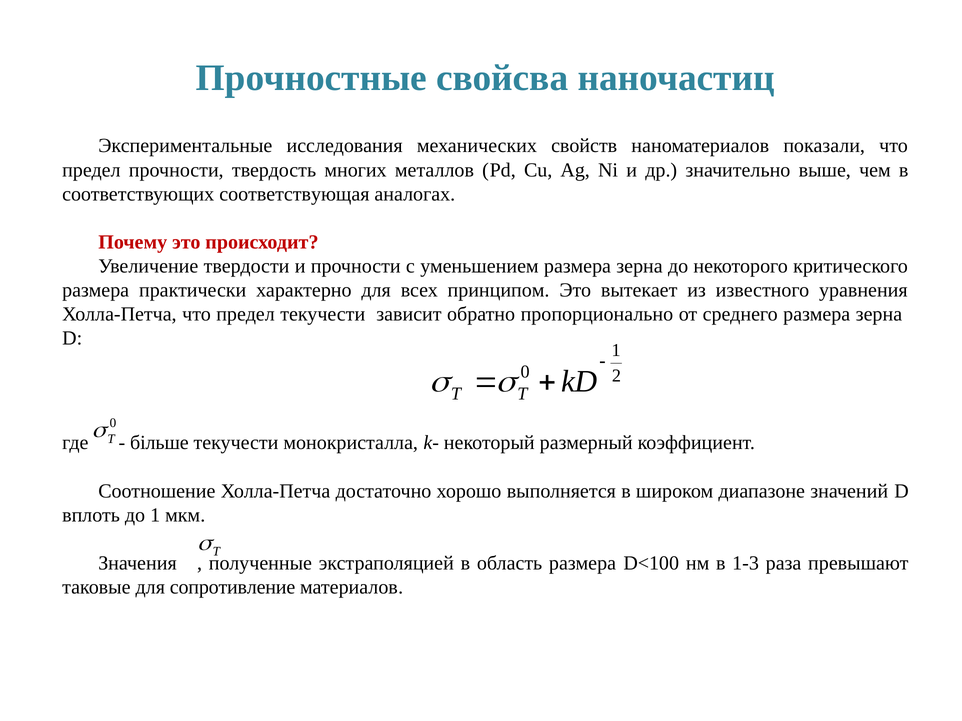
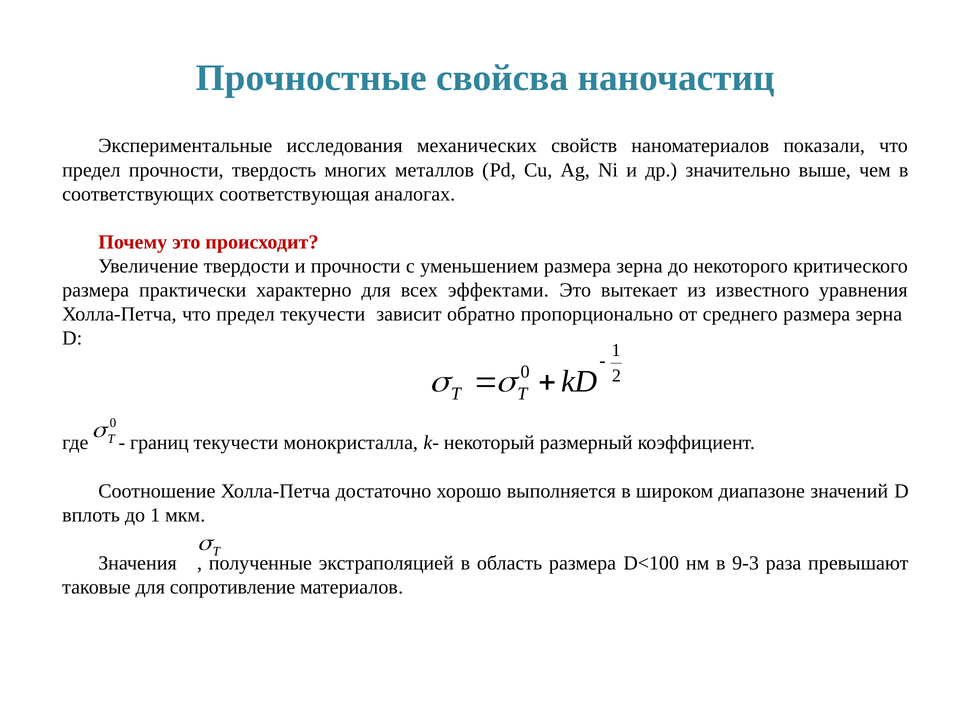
принципом: принципом -> эффектами
більше: більше -> границ
1-3: 1-3 -> 9-3
